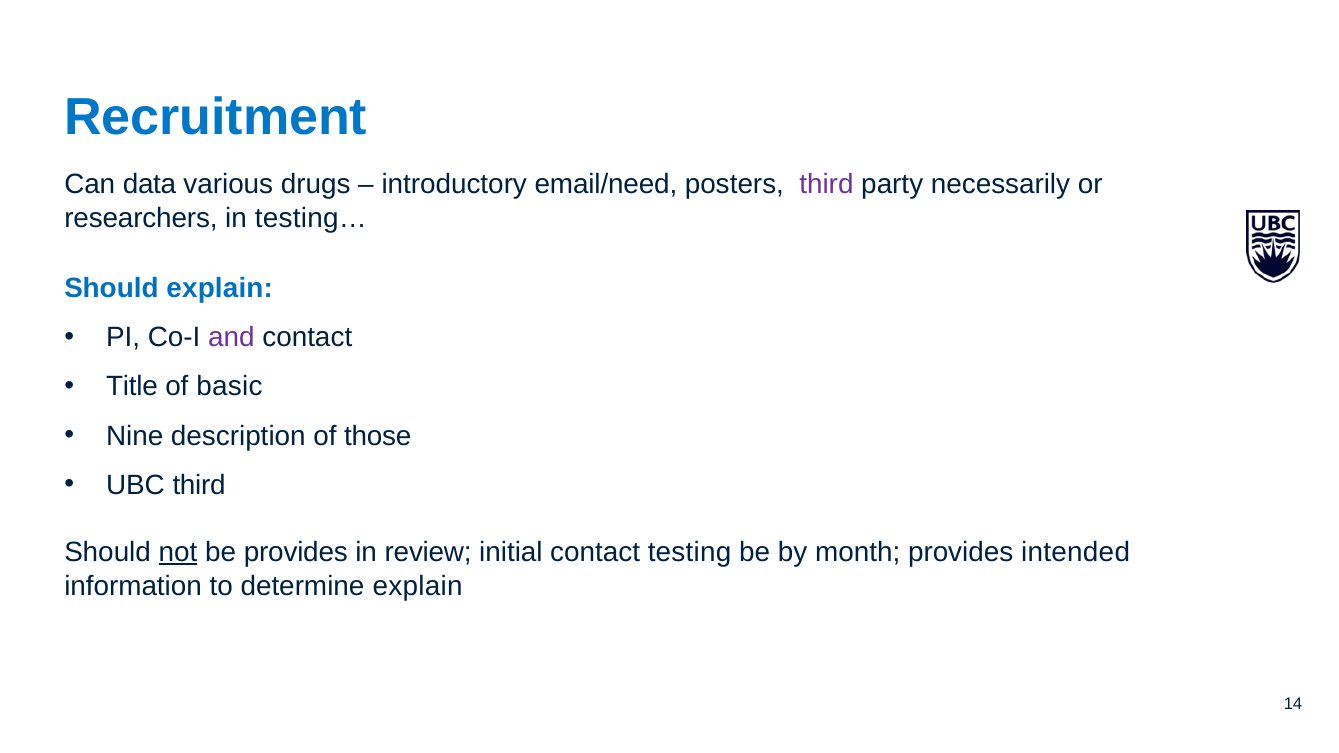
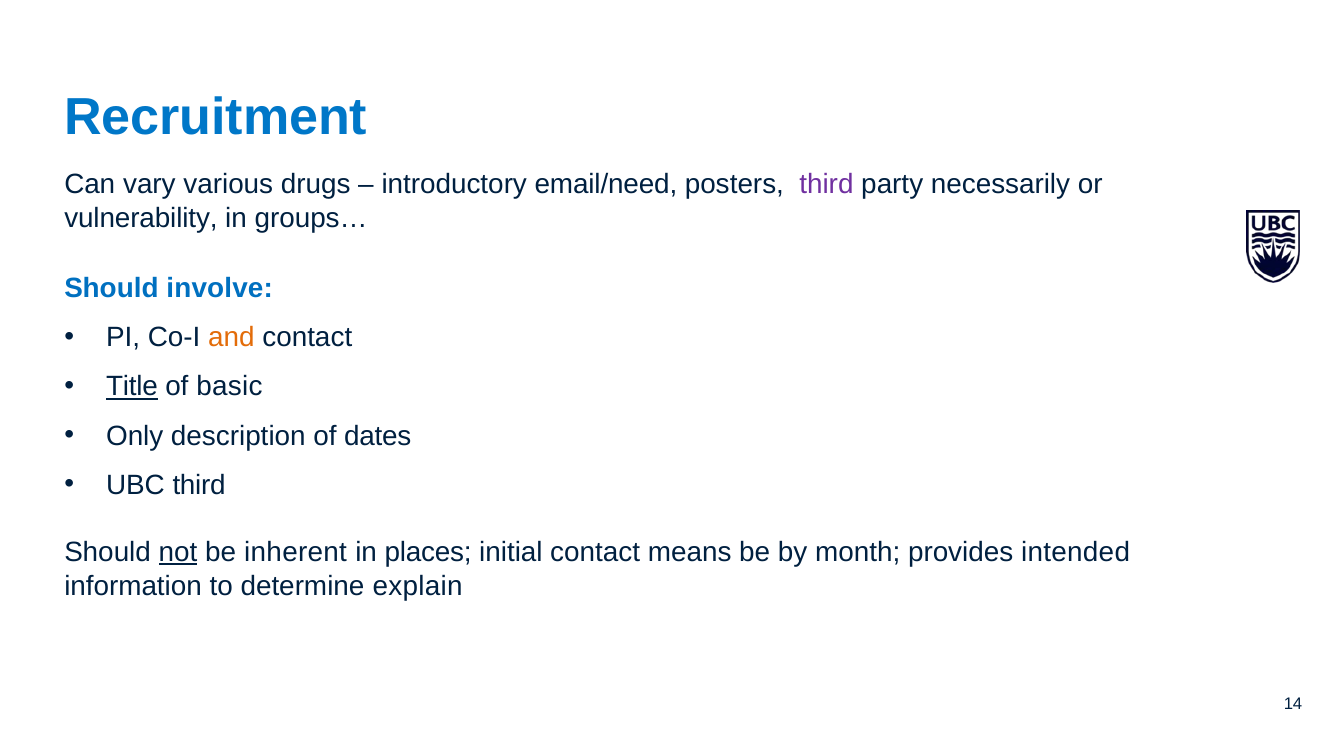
data: data -> vary
researchers: researchers -> vulnerability
testing…: testing… -> groups…
Should explain: explain -> involve
and colour: purple -> orange
Title underline: none -> present
Nine: Nine -> Only
those: those -> dates
be provides: provides -> inherent
review: review -> places
testing: testing -> means
